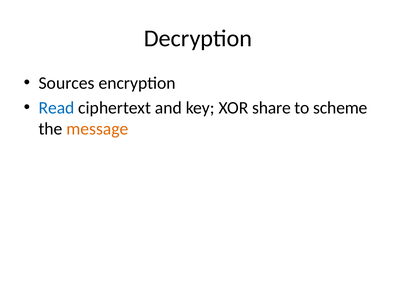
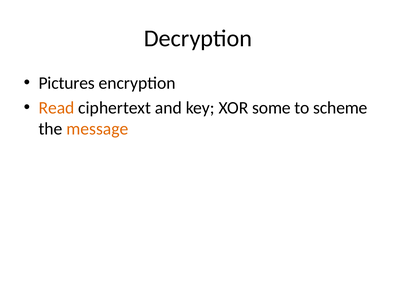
Sources: Sources -> Pictures
Read colour: blue -> orange
share: share -> some
